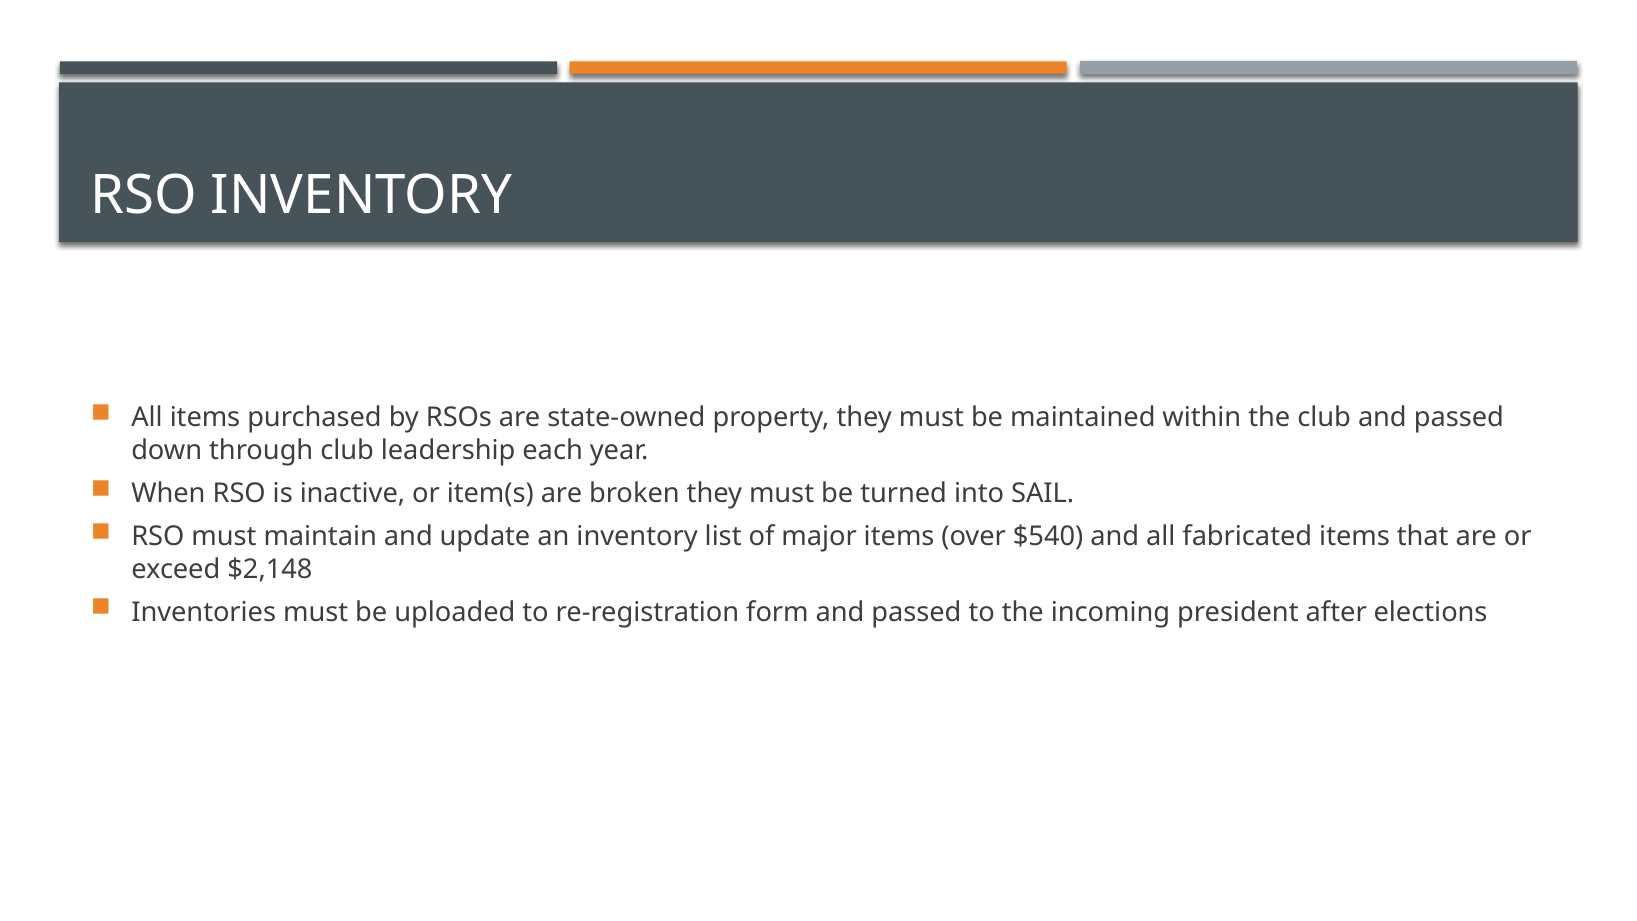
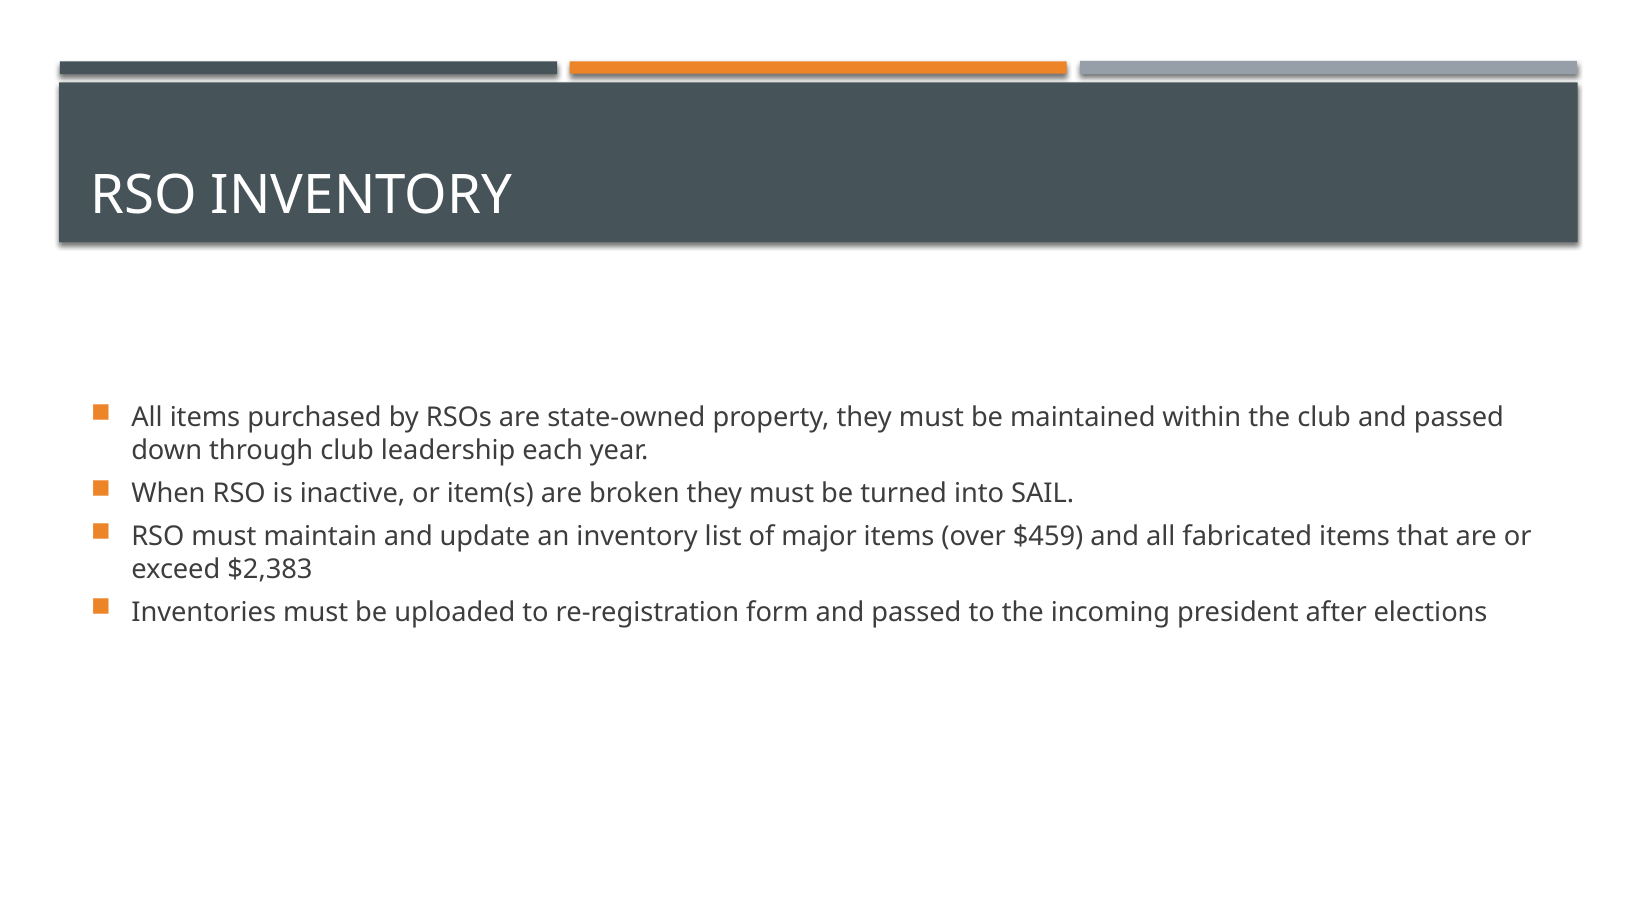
$540: $540 -> $459
$2,148: $2,148 -> $2,383
